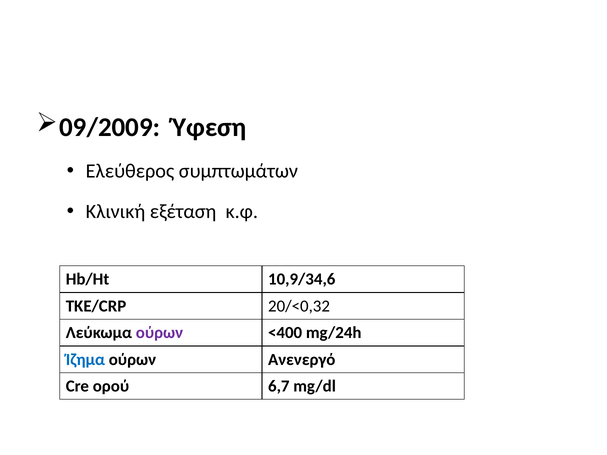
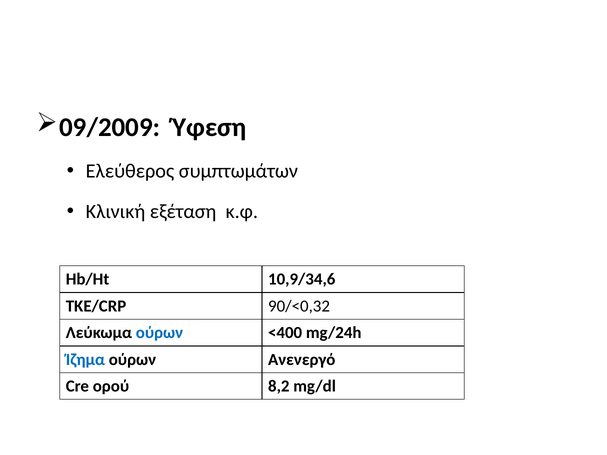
20/<0,32: 20/<0,32 -> 90/<0,32
ούρων at (159, 333) colour: purple -> blue
6,7: 6,7 -> 8,2
